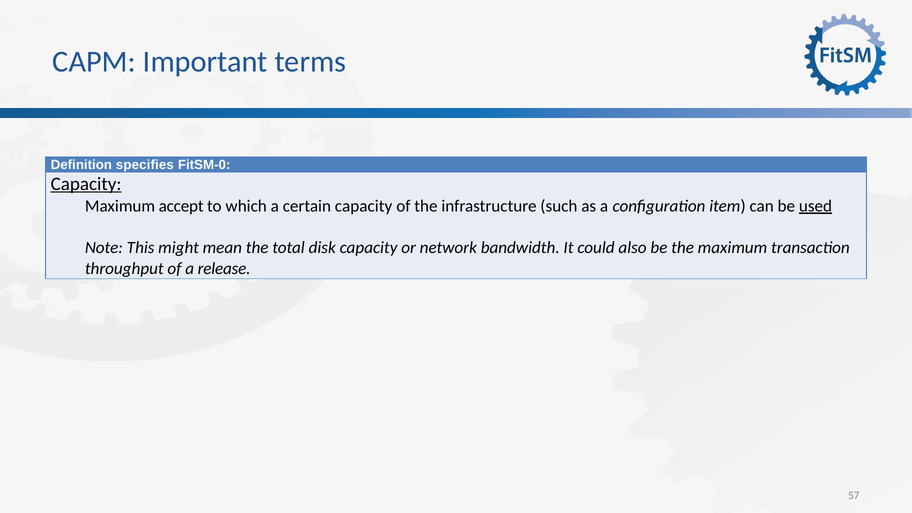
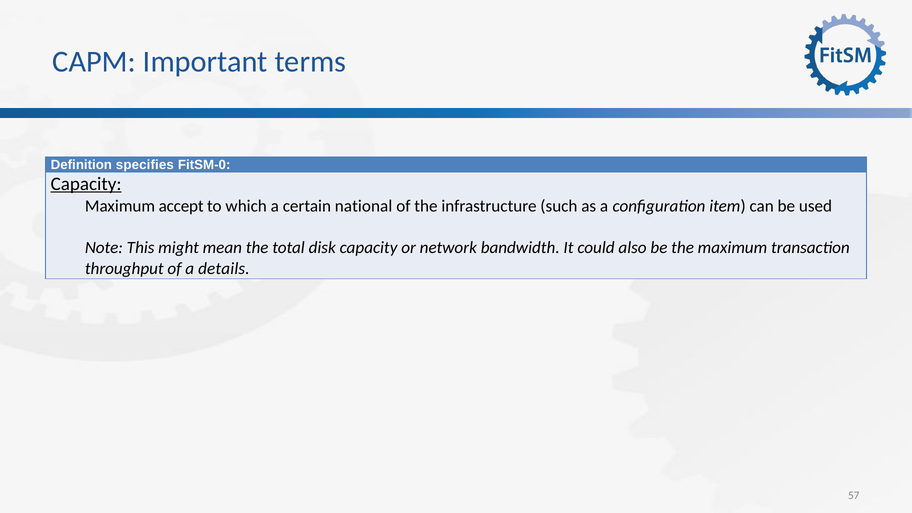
certain capacity: capacity -> national
used underline: present -> none
release: release -> details
